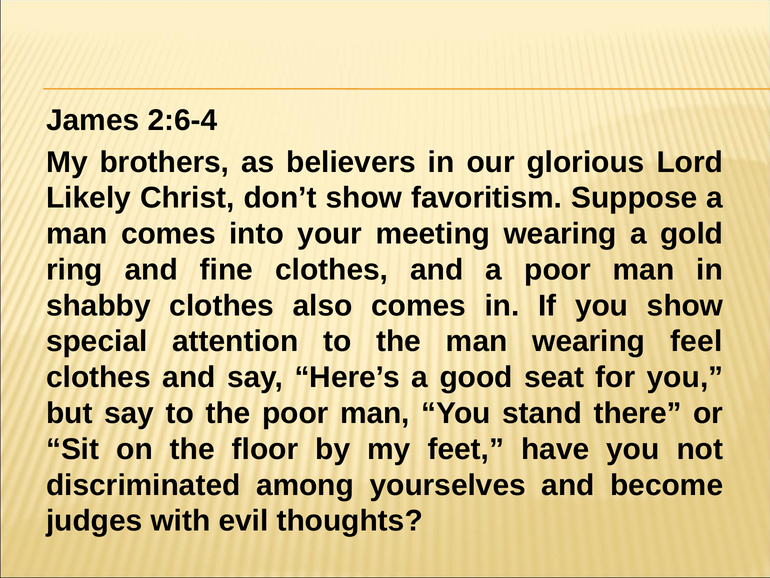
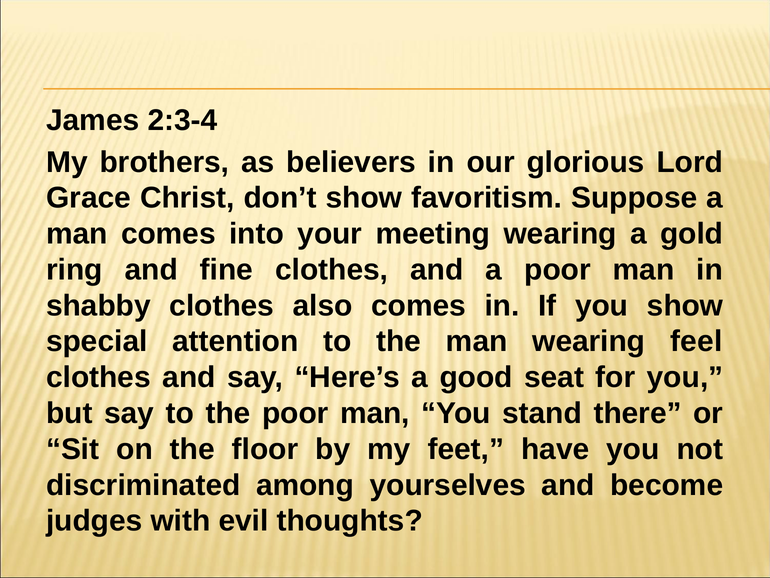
2:6-4: 2:6-4 -> 2:3-4
Likely: Likely -> Grace
